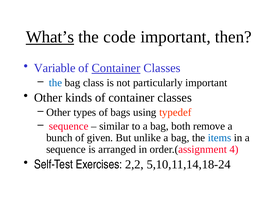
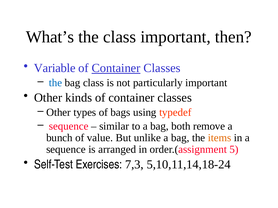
What’s underline: present -> none
the code: code -> class
given: given -> value
items colour: blue -> orange
4: 4 -> 5
2,2: 2,2 -> 7,3
